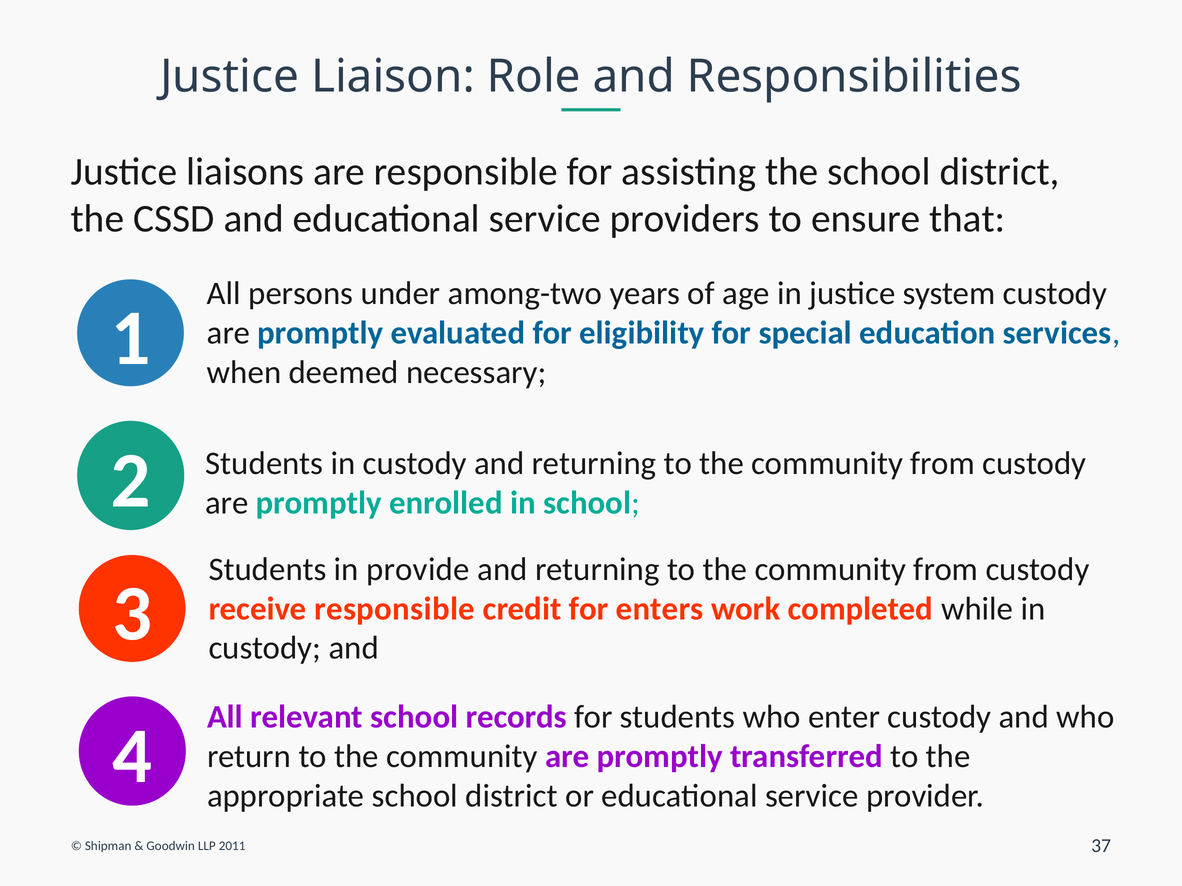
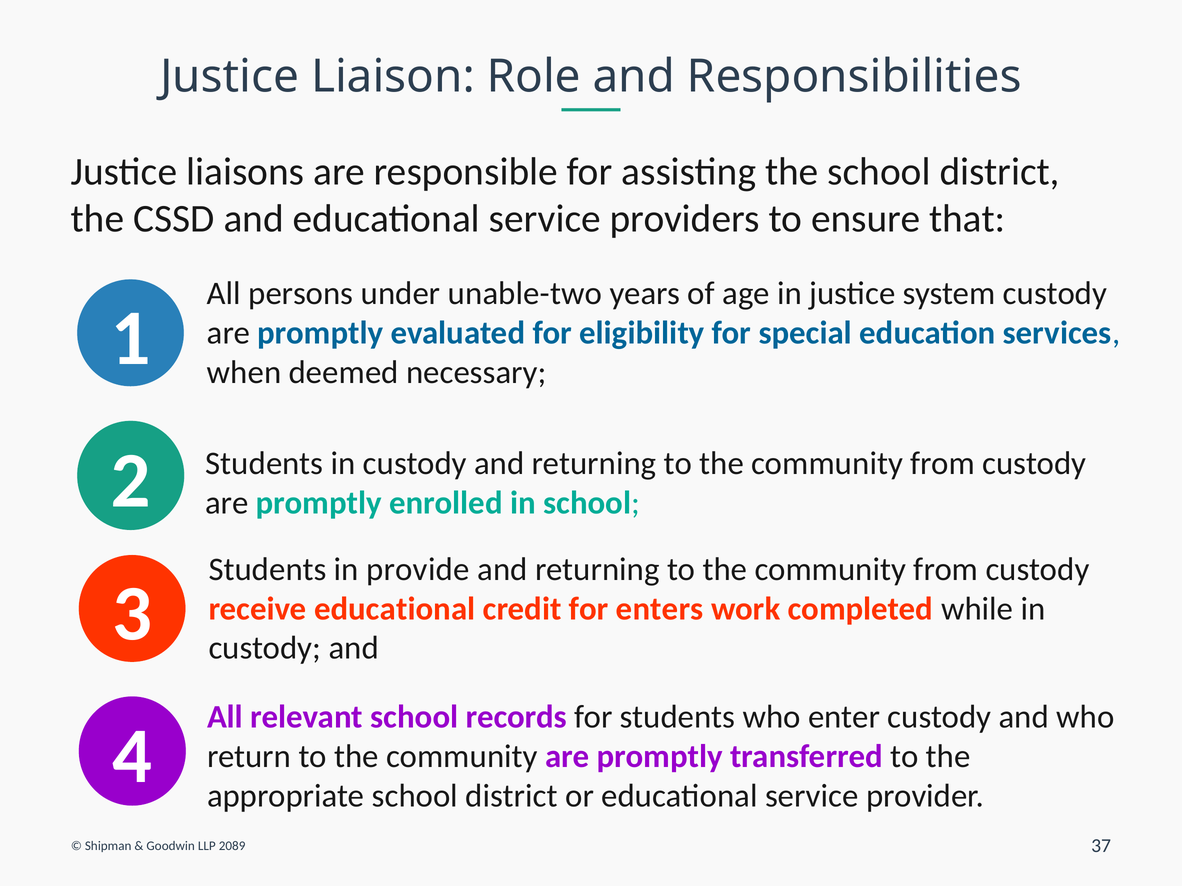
among-two: among-two -> unable-two
receive responsible: responsible -> educational
2011: 2011 -> 2089
